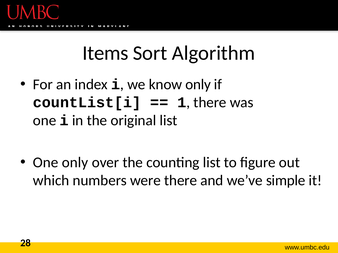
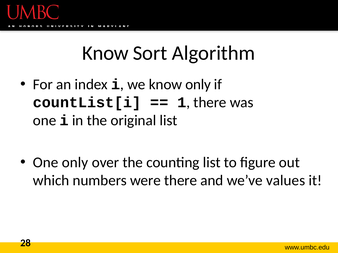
Items at (105, 53): Items -> Know
simple: simple -> values
